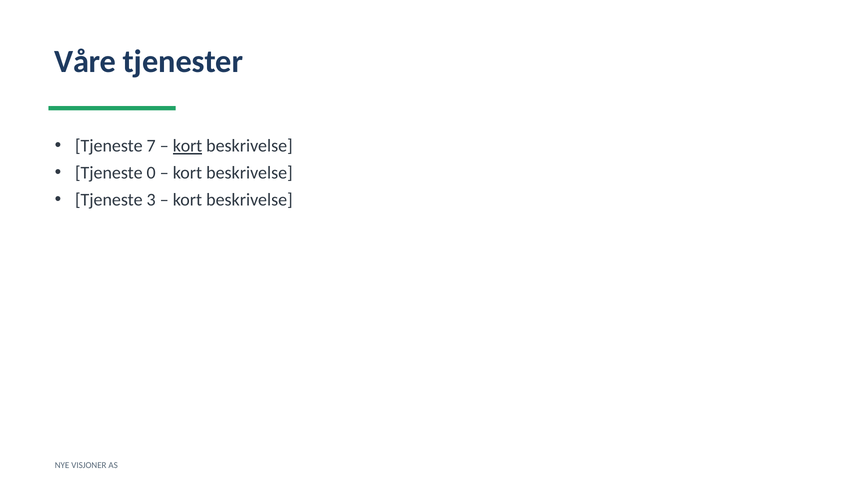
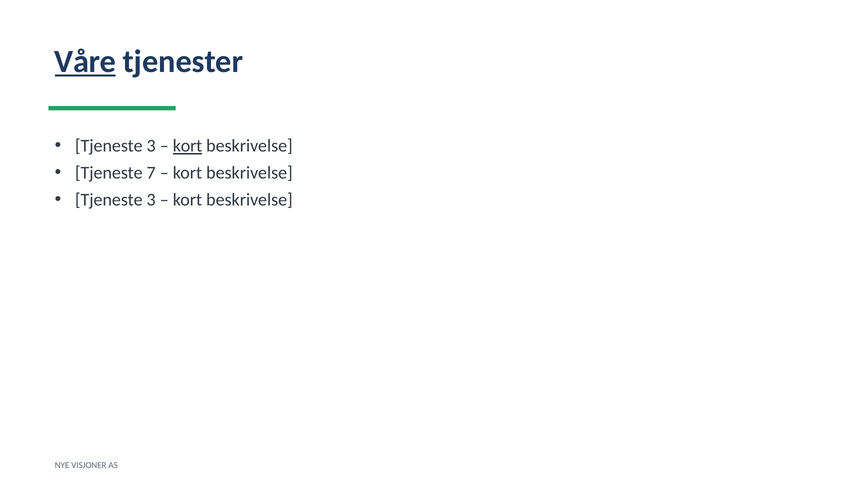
Våre underline: none -> present
7 at (151, 146): 7 -> 3
0: 0 -> 7
